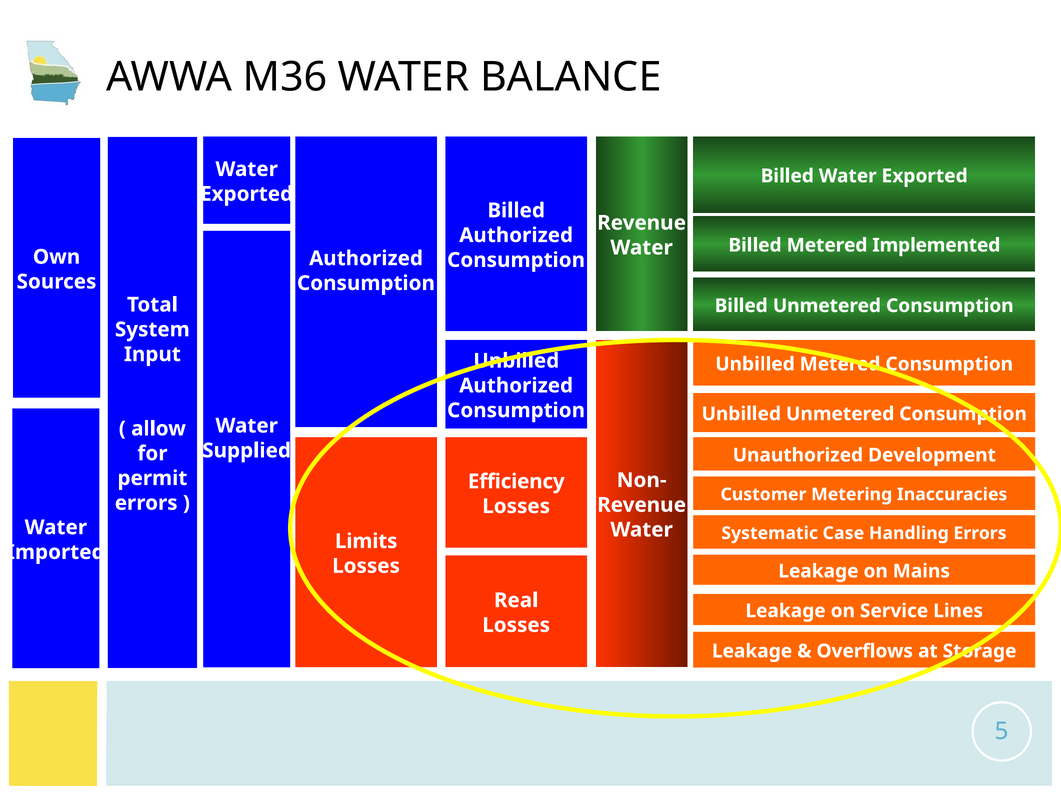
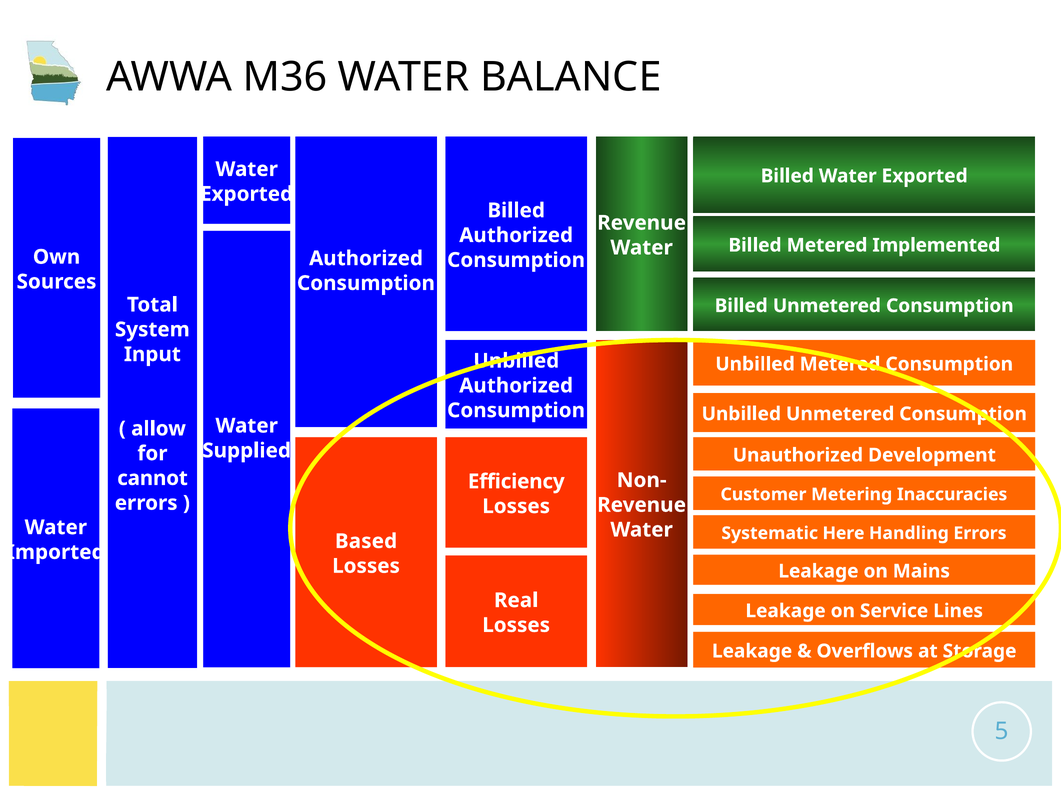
permit: permit -> cannot
Case: Case -> Here
Limits: Limits -> Based
